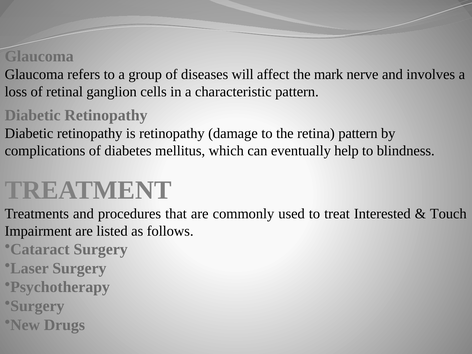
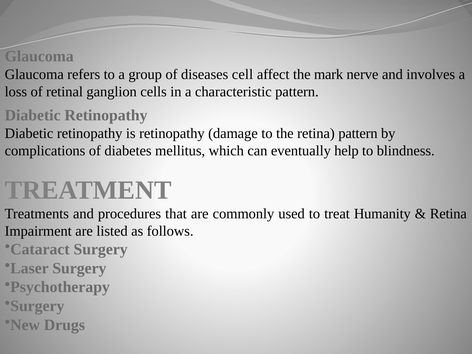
will: will -> cell
Interested: Interested -> Humanity
Touch at (448, 214): Touch -> Retina
